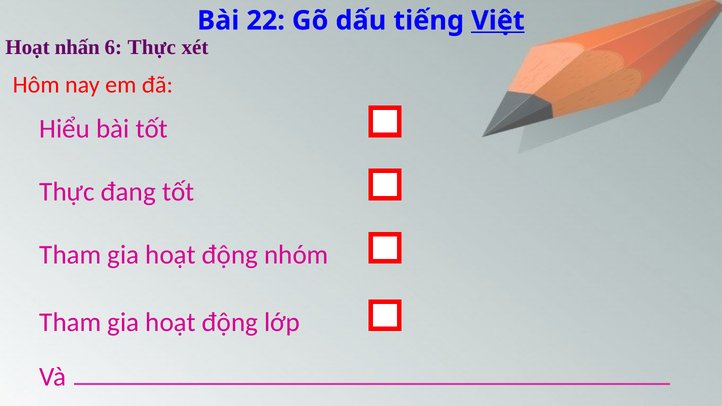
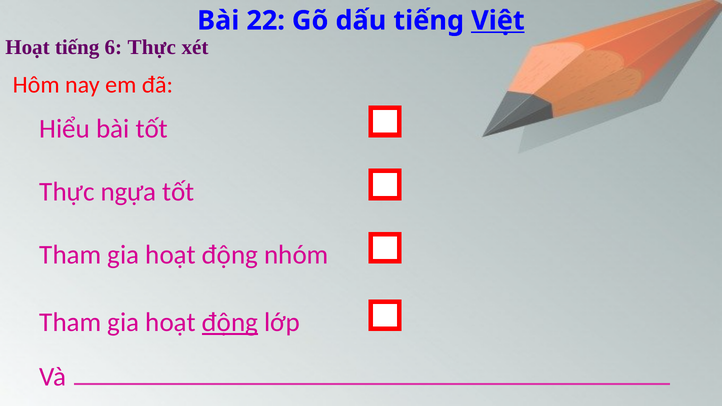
Hoạt nhấn: nhấn -> tiếng
đang: đang -> ngựa
động at (230, 323) underline: none -> present
